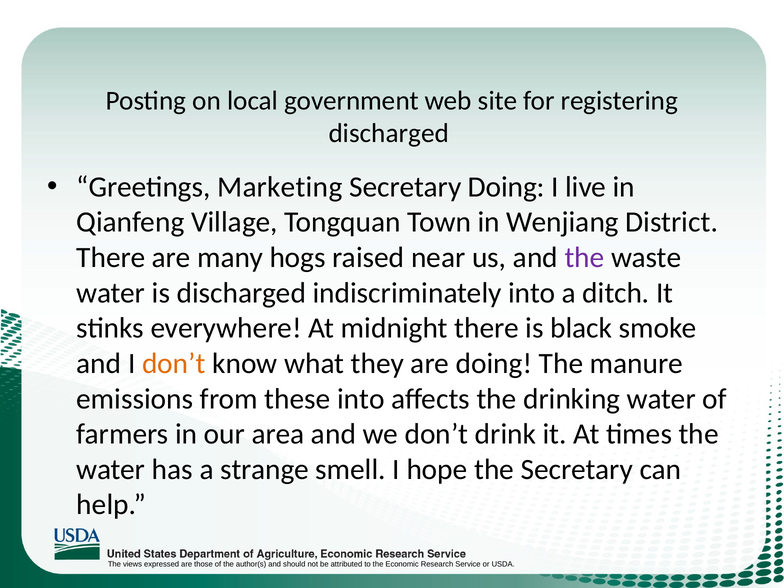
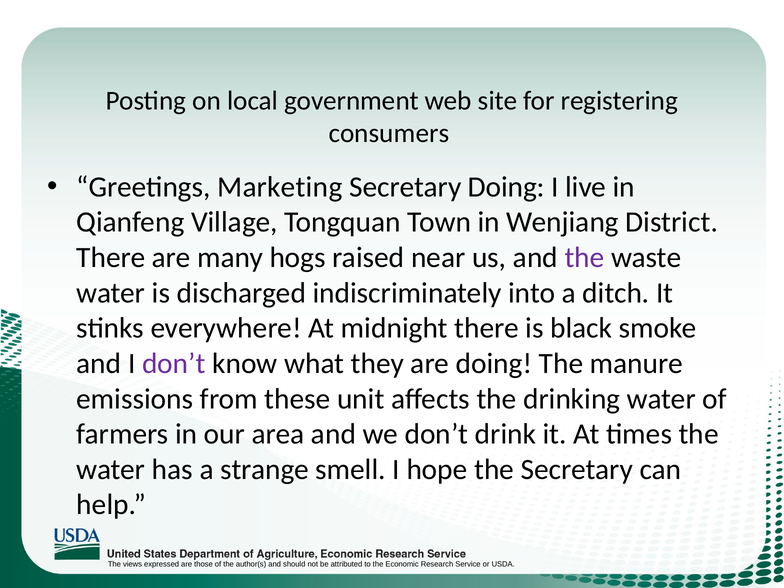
discharged at (389, 133): discharged -> consumers
don’t at (174, 364) colour: orange -> purple
these into: into -> unit
